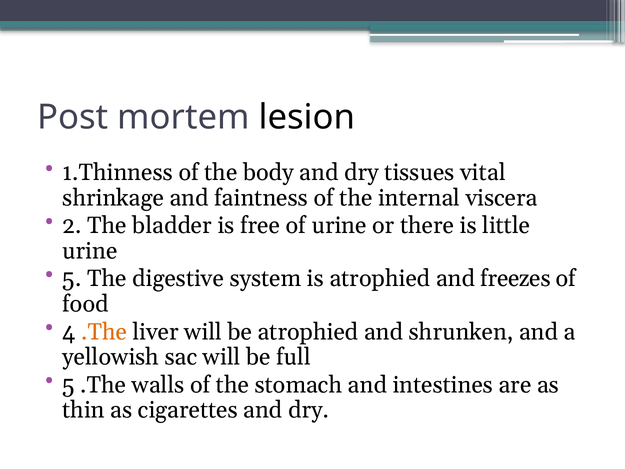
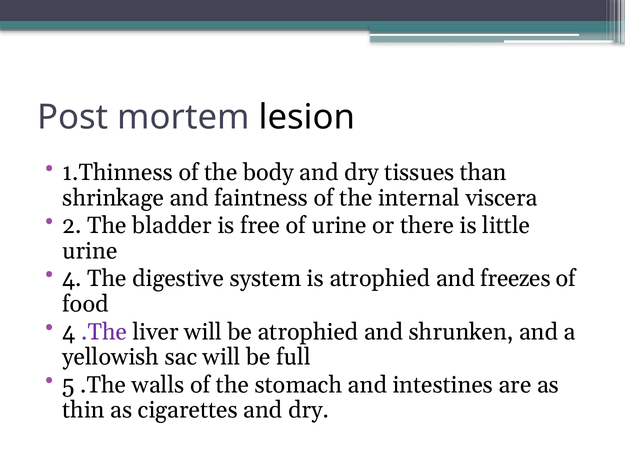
vital: vital -> than
5 at (72, 279): 5 -> 4
.The at (104, 332) colour: orange -> purple
